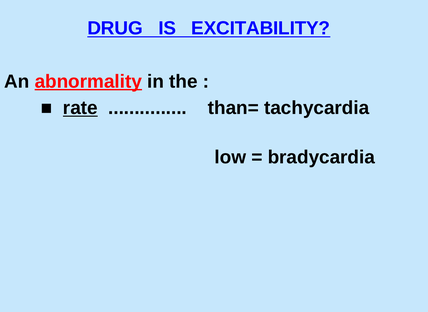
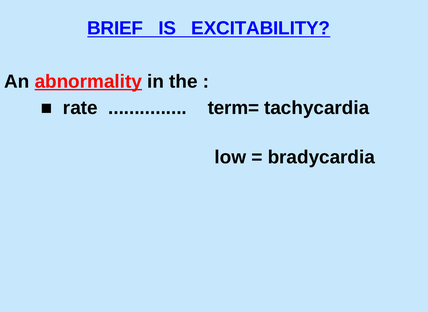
DRUG: DRUG -> BRIEF
rate underline: present -> none
than=: than= -> term=
